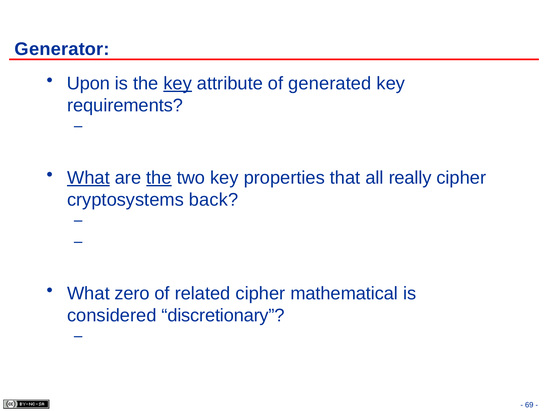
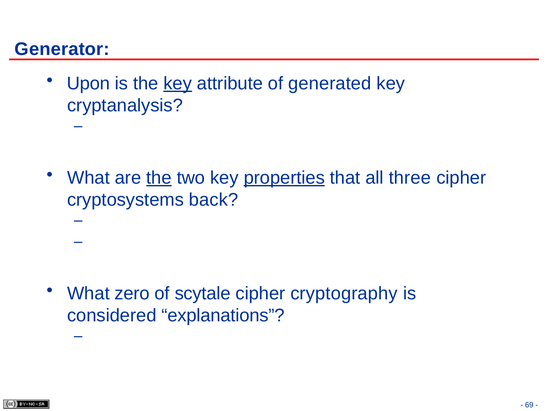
requirements: requirements -> cryptanalysis
What at (88, 178) underline: present -> none
properties underline: none -> present
really: really -> three
related: related -> scytale
mathematical: mathematical -> cryptography
discretionary: discretionary -> explanations
